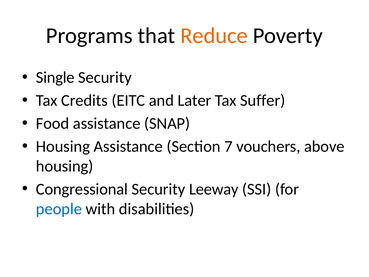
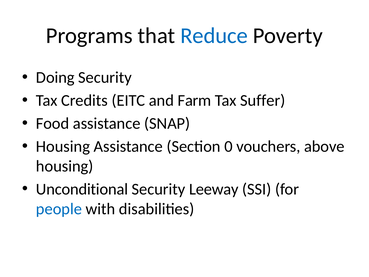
Reduce colour: orange -> blue
Single: Single -> Doing
Later: Later -> Farm
7: 7 -> 0
Congressional: Congressional -> Unconditional
